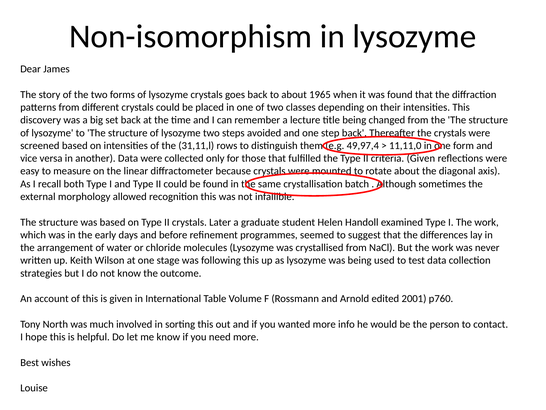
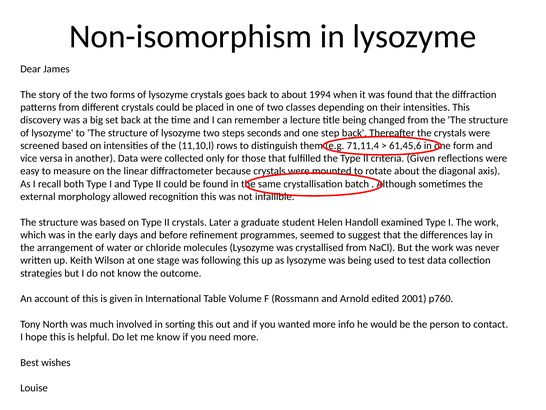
1965: 1965 -> 1994
avoided: avoided -> seconds
31,11,l: 31,11,l -> 11,10,l
49,97,4: 49,97,4 -> 71,11,4
11,11,0: 11,11,0 -> 61,45,6
